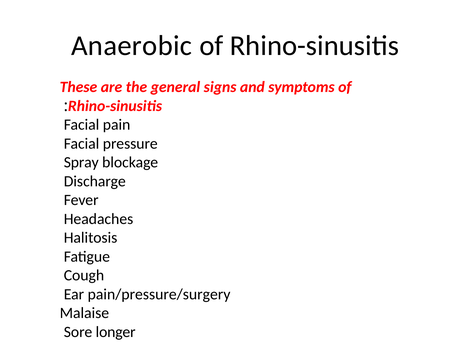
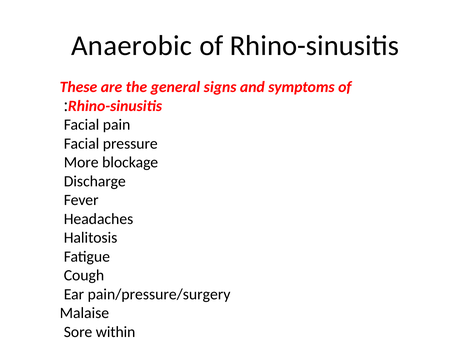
Spray: Spray -> More
longer: longer -> within
